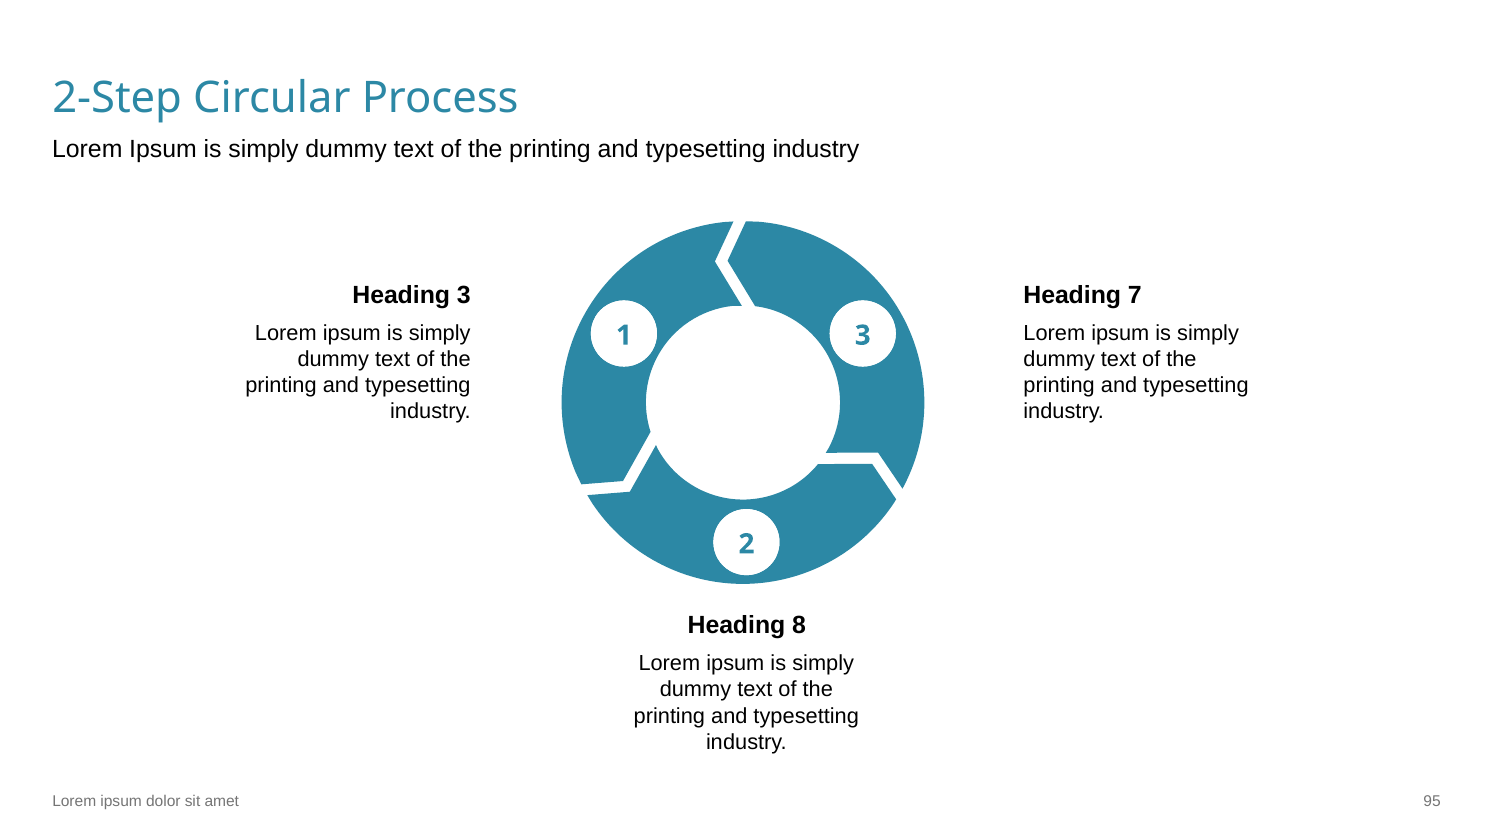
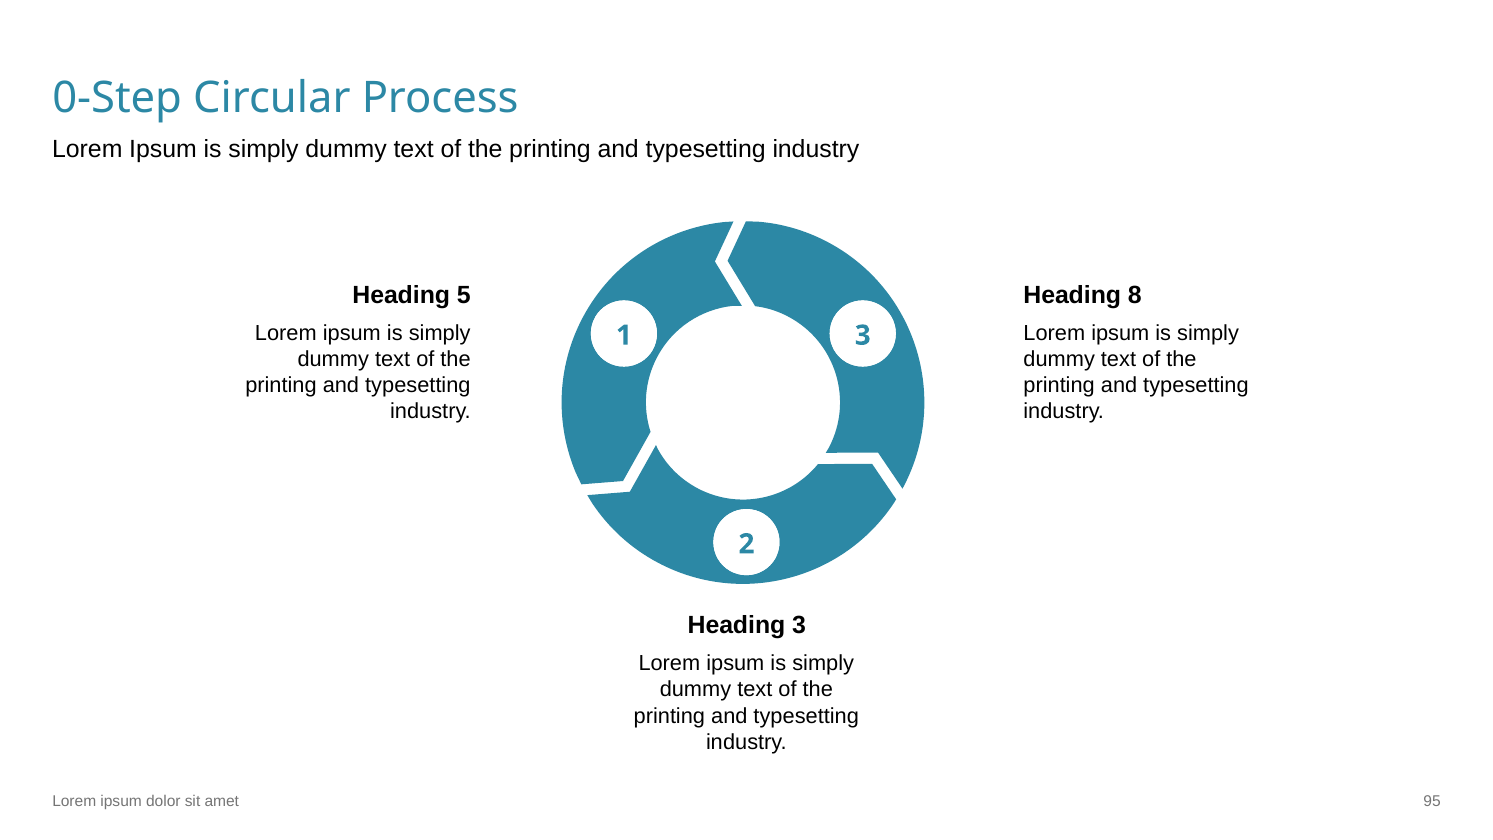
2-Step: 2-Step -> 0-Step
Heading 3: 3 -> 5
7: 7 -> 8
Heading 8: 8 -> 3
